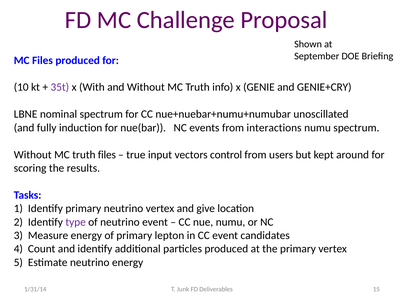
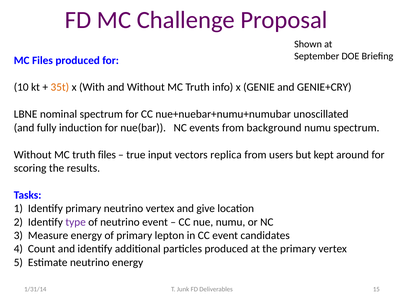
35t colour: purple -> orange
interactions: interactions -> background
control: control -> replica
